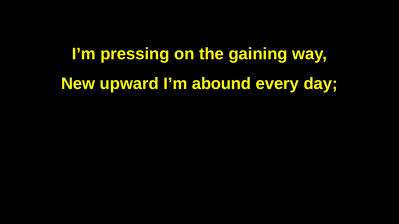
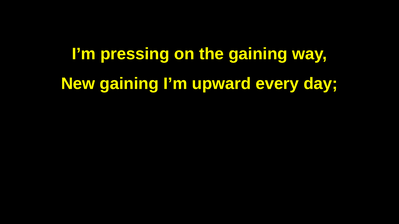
New upward: upward -> gaining
abound: abound -> upward
